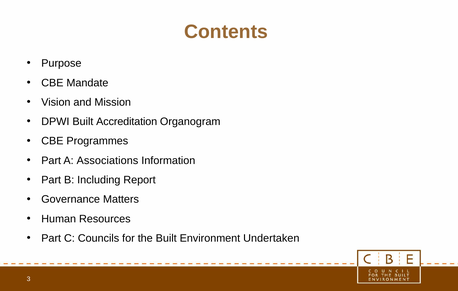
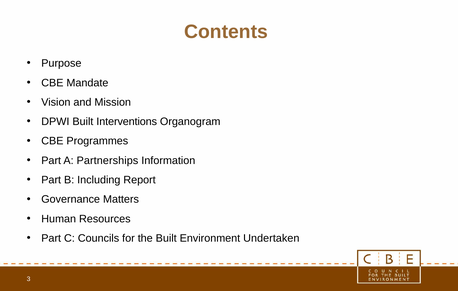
Accreditation: Accreditation -> Interventions
Associations: Associations -> Partnerships
